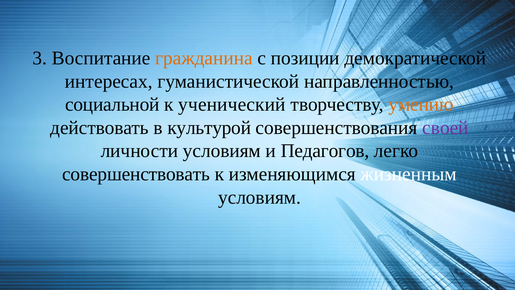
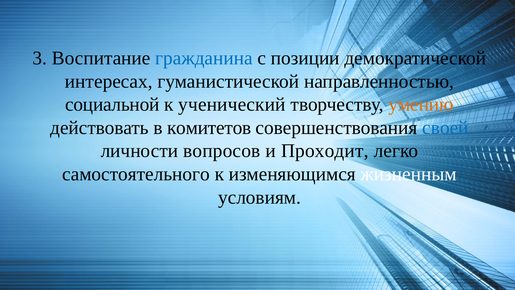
гражданина colour: orange -> blue
культурой: культурой -> комитетов
своей colour: purple -> blue
личности условиям: условиям -> вопросов
Педагогов: Педагогов -> Проходит
совершенствовать: совершенствовать -> самостоятельного
